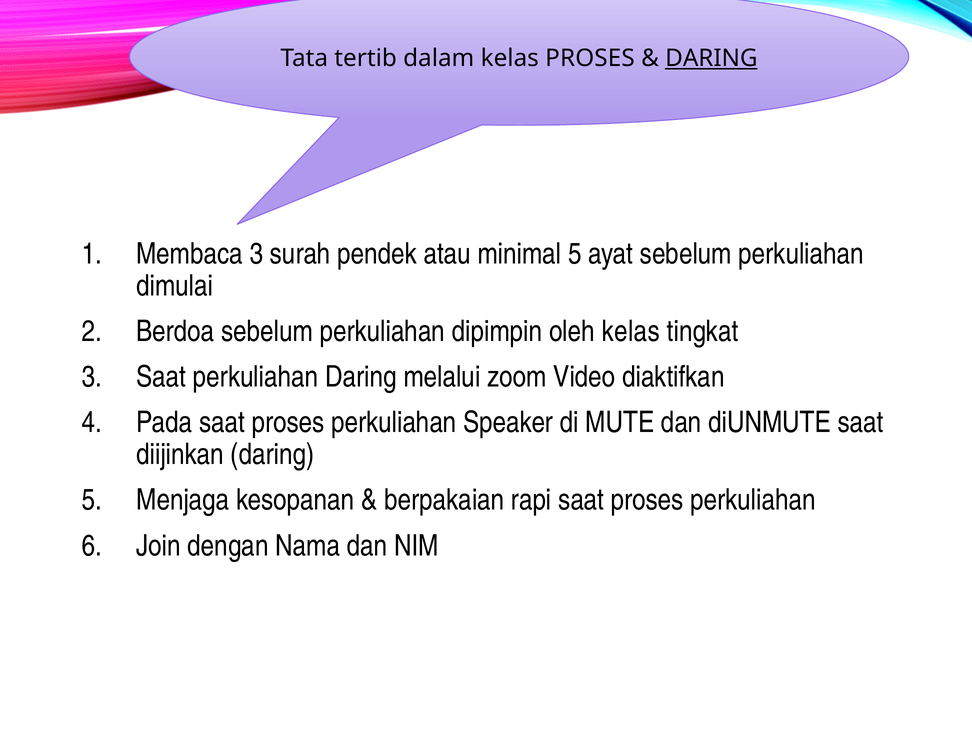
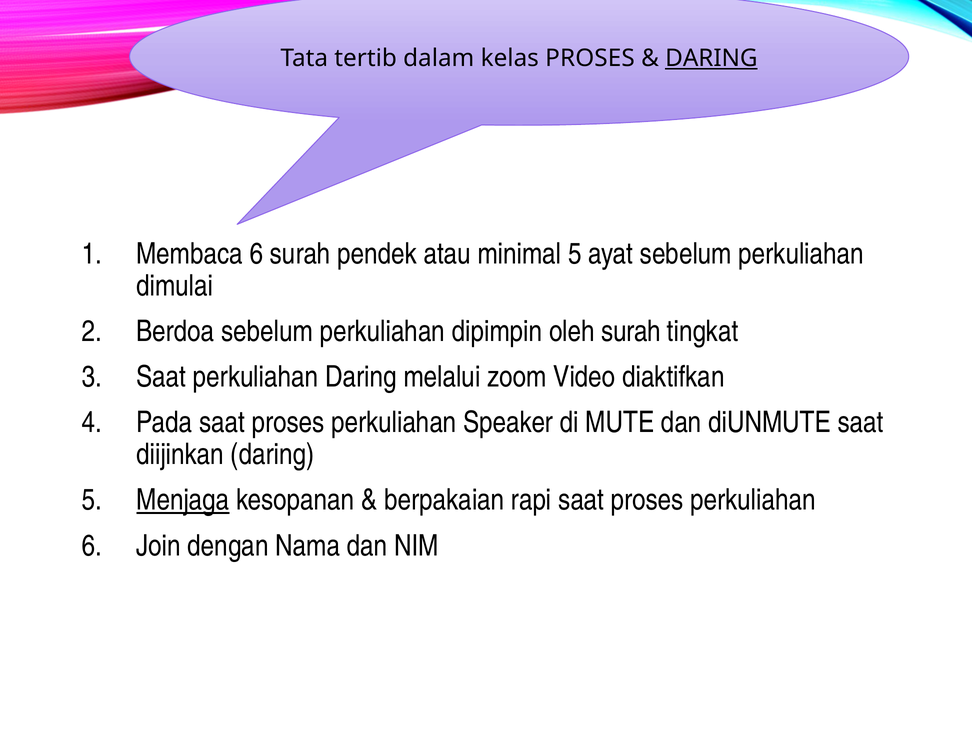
Membaca 3: 3 -> 6
oleh kelas: kelas -> surah
Menjaga underline: none -> present
